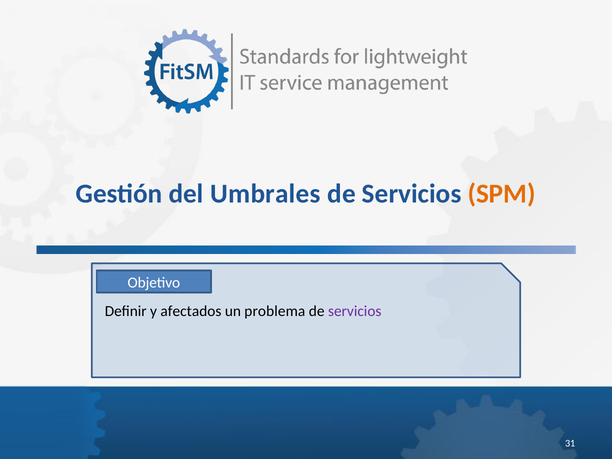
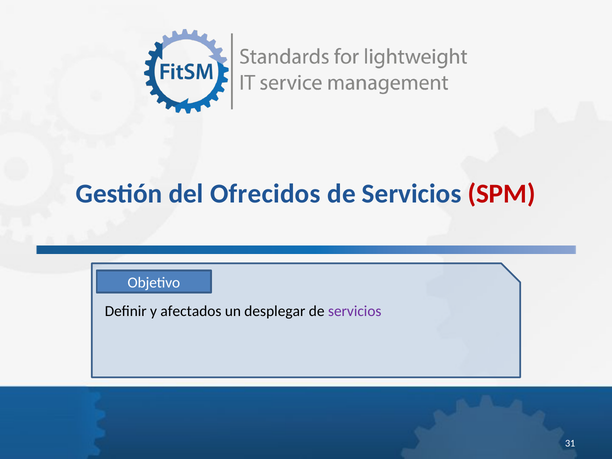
Umbrales: Umbrales -> Ofrecidos
SPM colour: orange -> red
problema: problema -> desplegar
